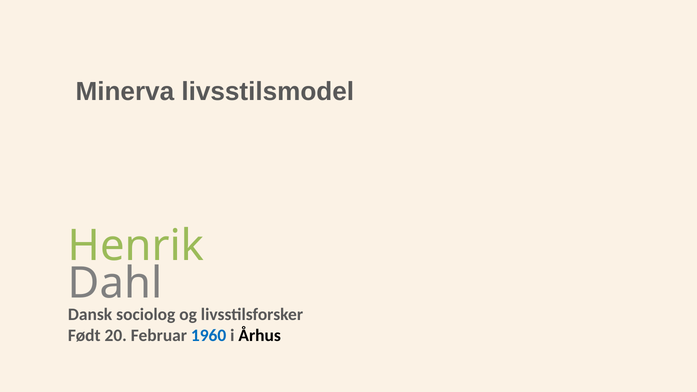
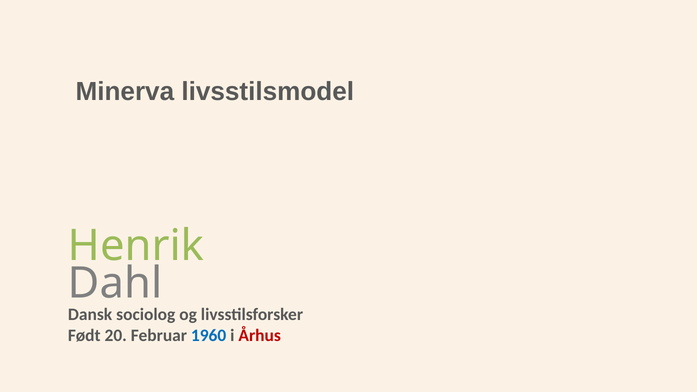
Århus colour: black -> red
